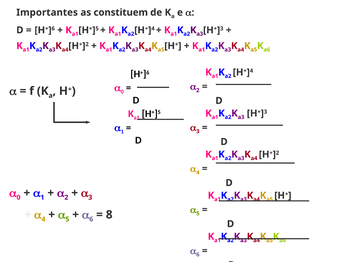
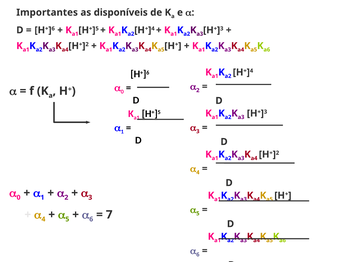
constituem: constituem -> disponíveis
8: 8 -> 7
